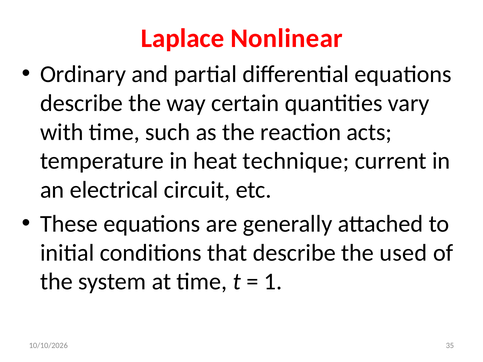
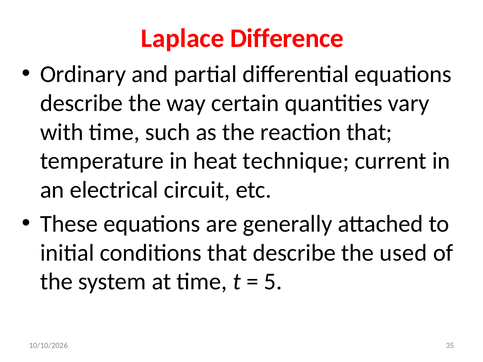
Nonlinear: Nonlinear -> Difference
reaction acts: acts -> that
1: 1 -> 5
